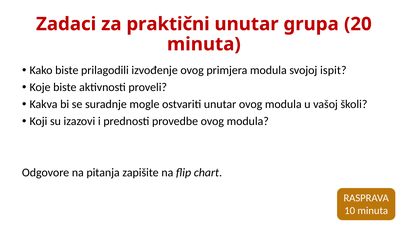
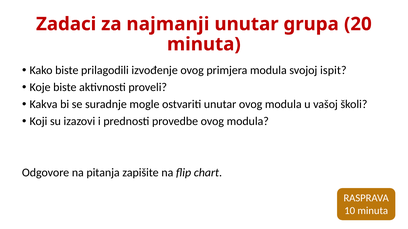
praktični: praktični -> najmanji
